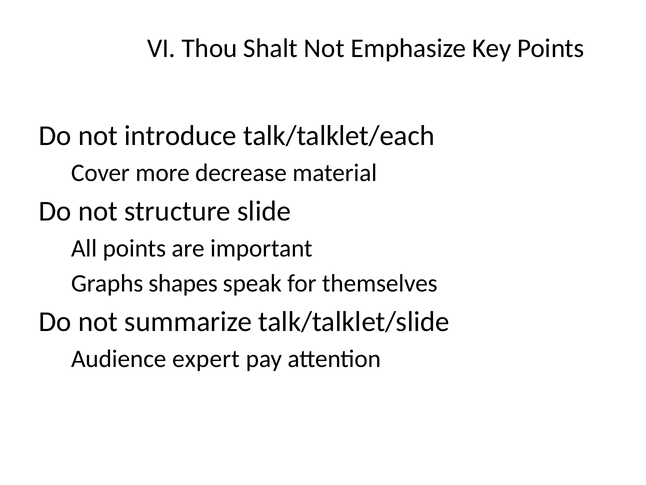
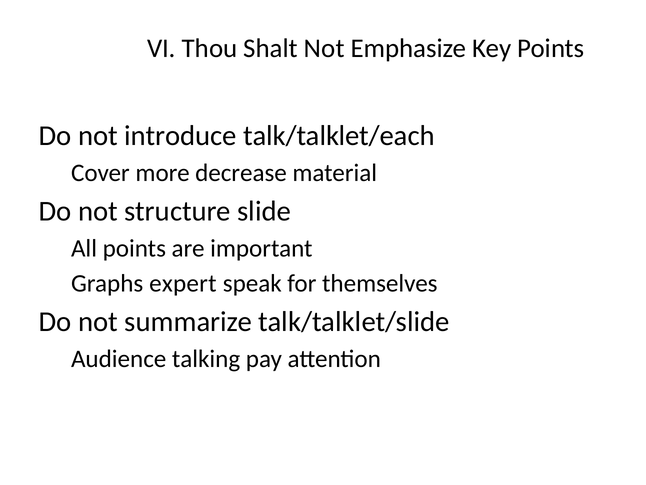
shapes: shapes -> expert
expert: expert -> talking
